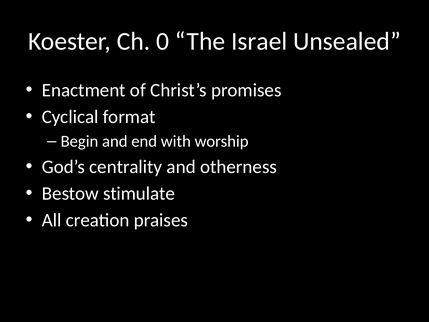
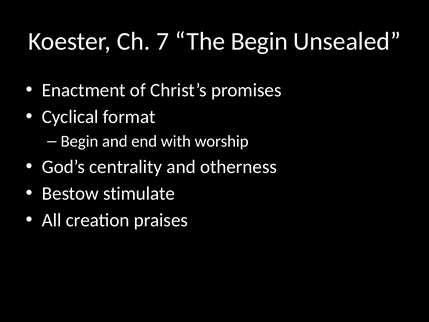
0: 0 -> 7
The Israel: Israel -> Begin
